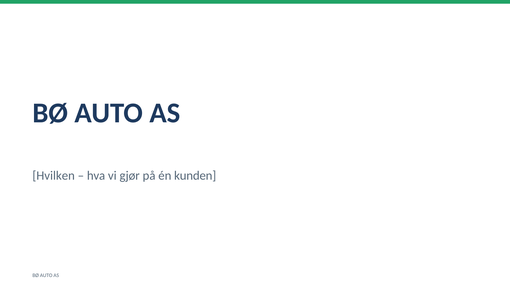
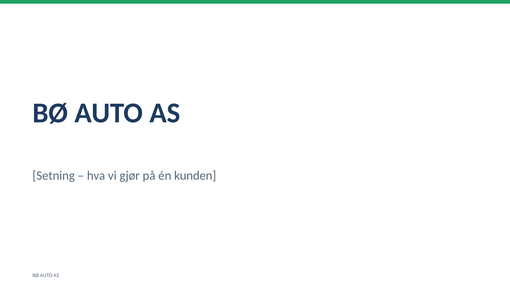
Hvilken: Hvilken -> Setning
